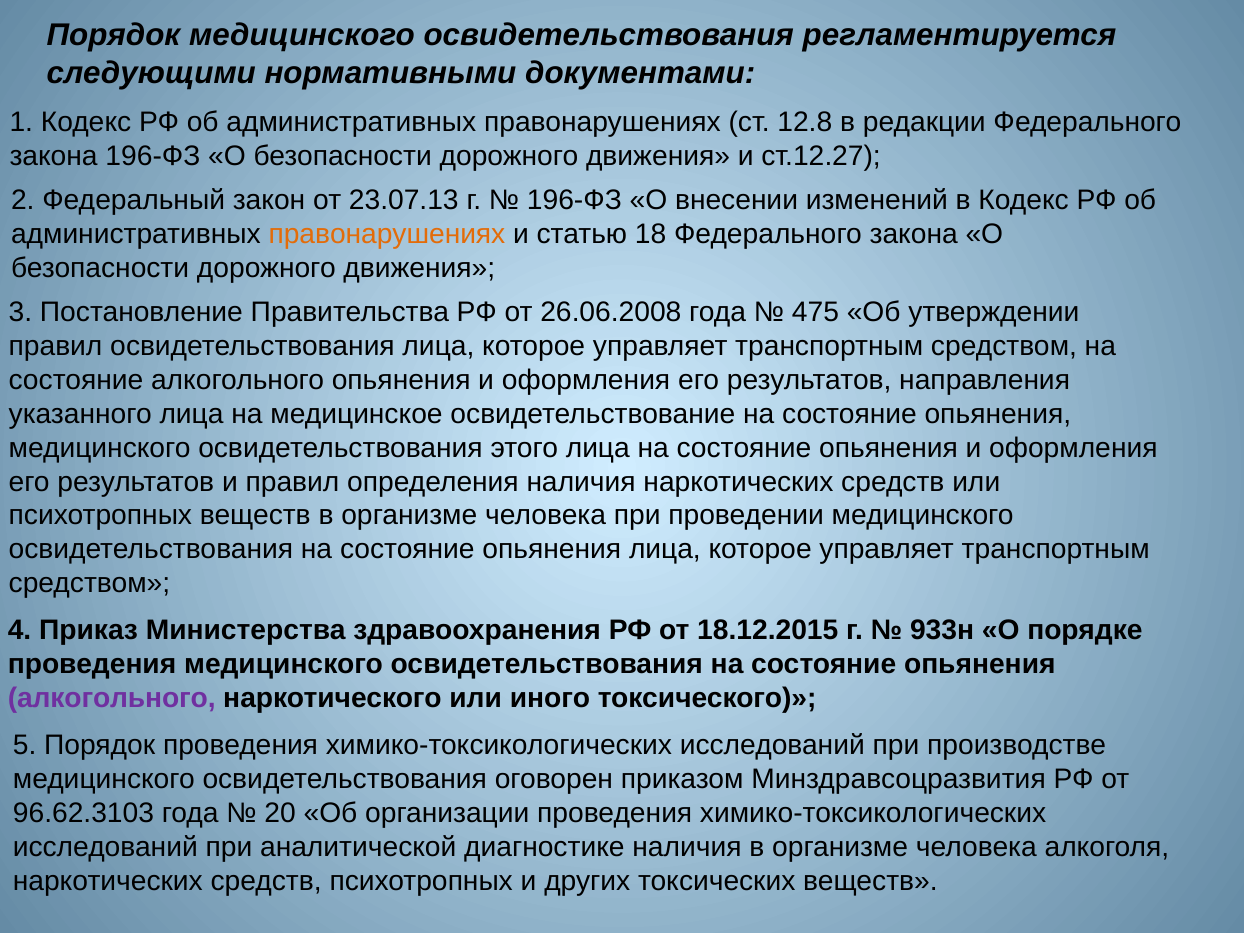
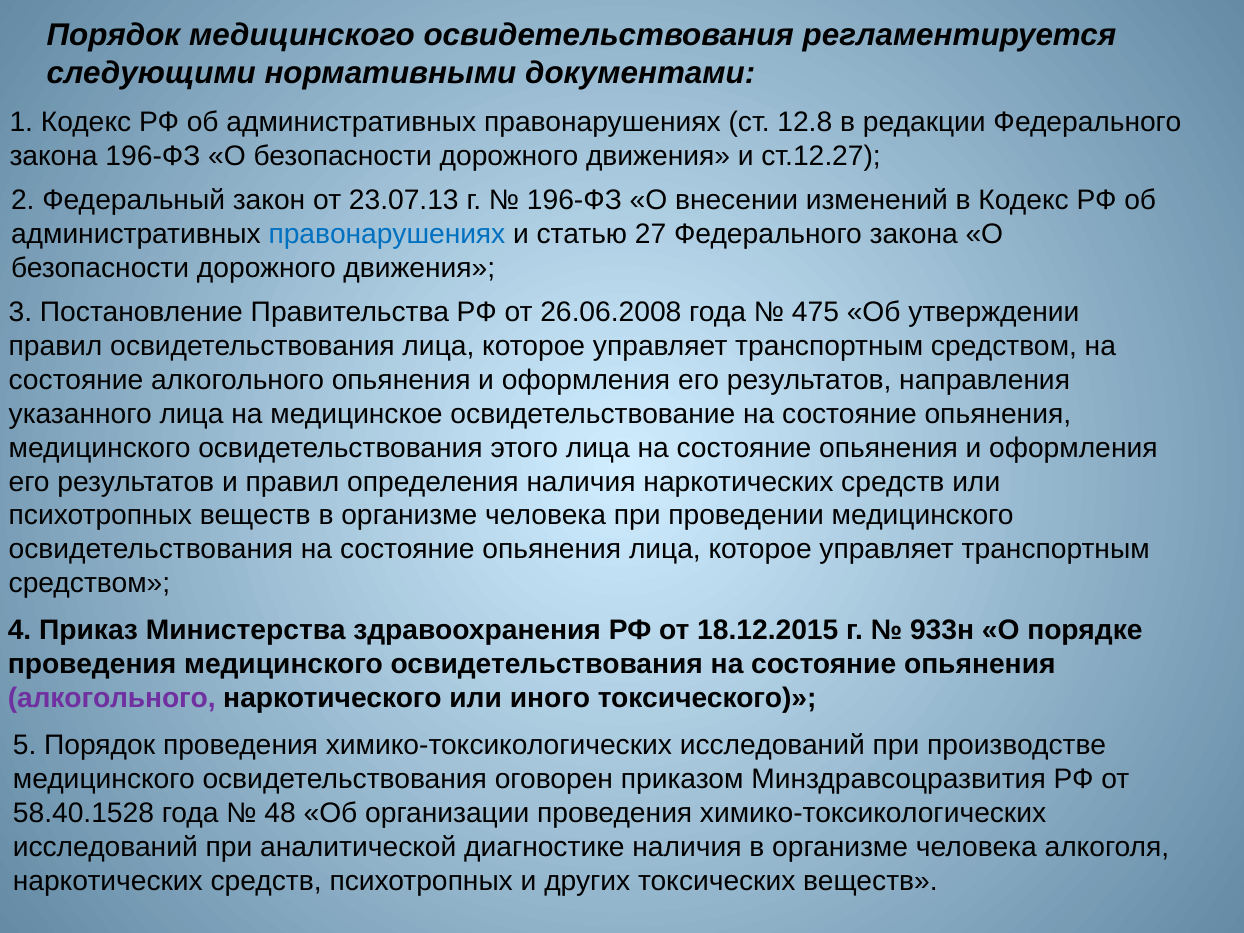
правонарушениях at (387, 234) colour: orange -> blue
18: 18 -> 27
96.62.3103: 96.62.3103 -> 58.40.1528
20: 20 -> 48
